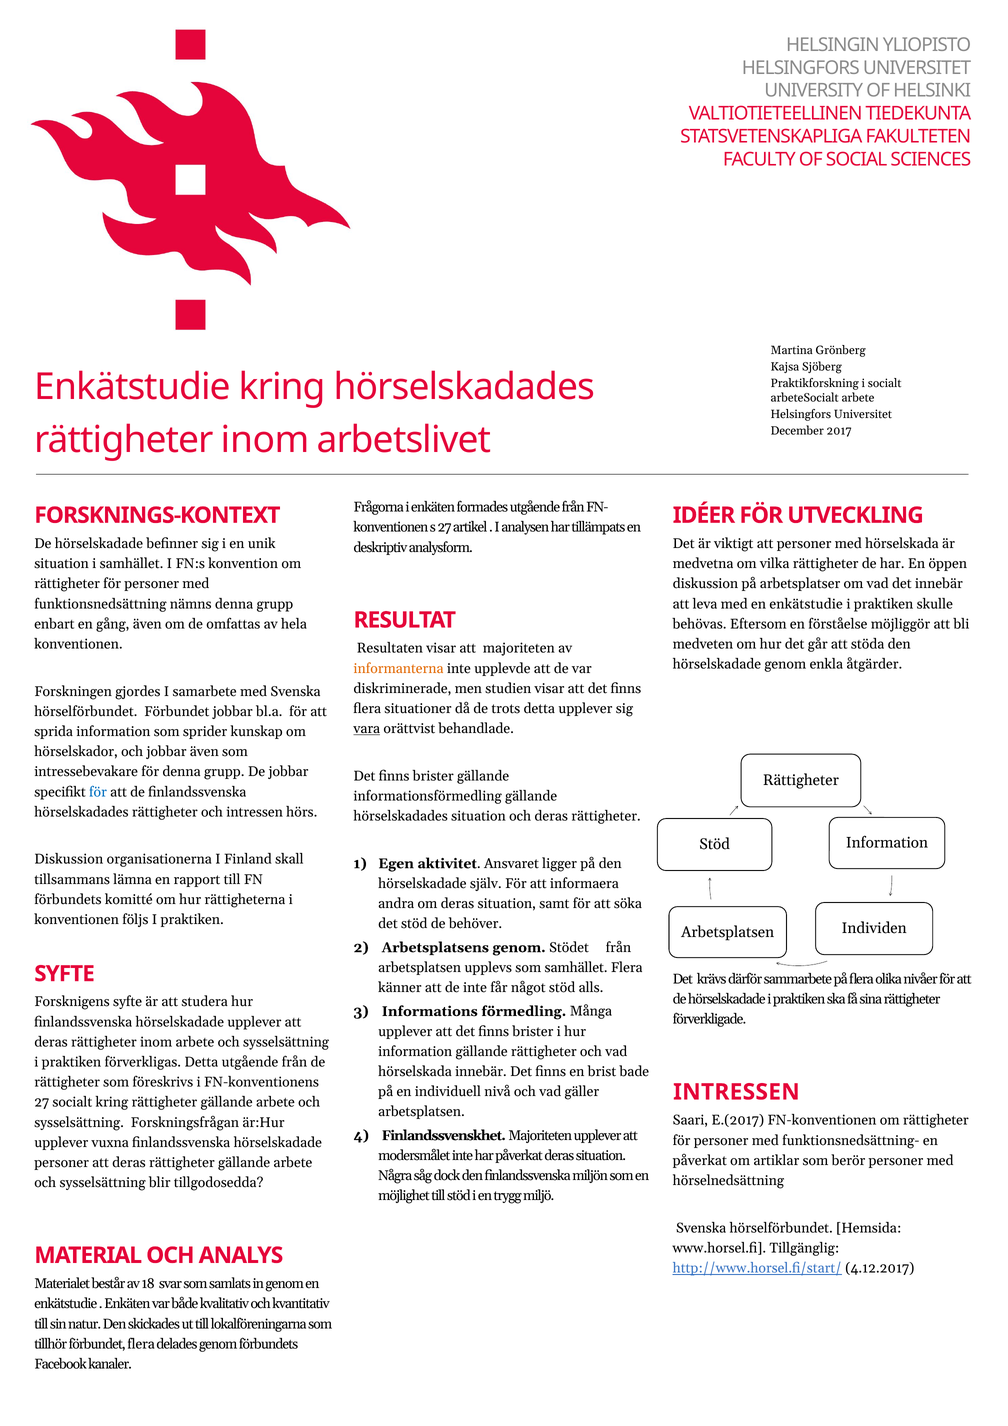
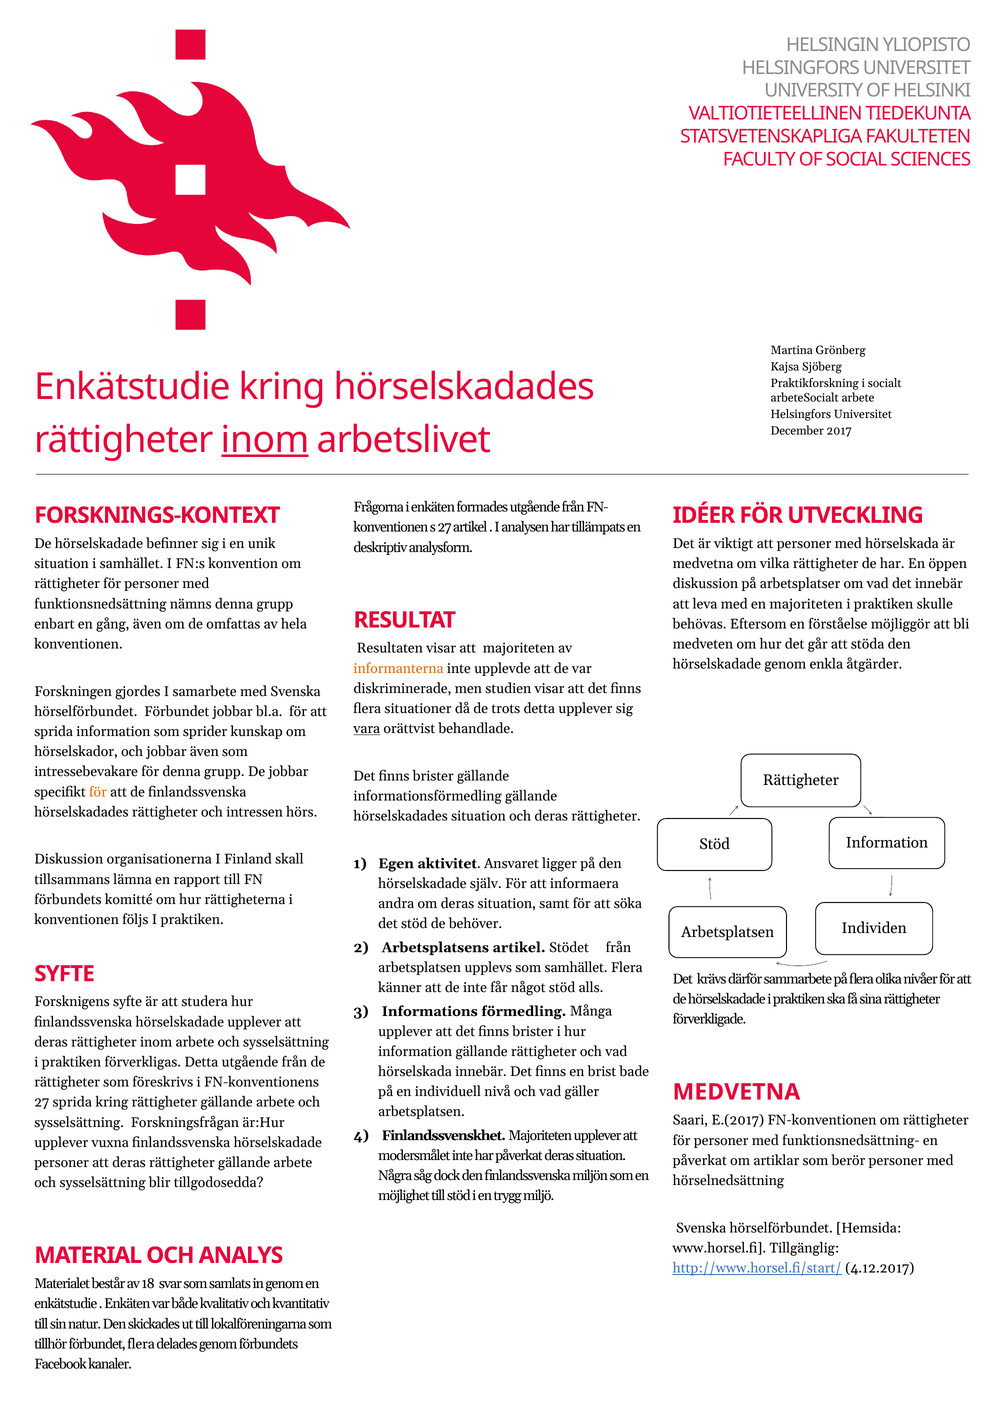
inom at (265, 439) underline: none -> present
med en enkätstudie: enkätstudie -> majoriteten
för at (98, 791) colour: blue -> orange
Arbetsplatsens genom: genom -> artikel
INTRESSEN at (736, 1091): INTRESSEN -> MEDVETNA
27 socialt: socialt -> sprida
